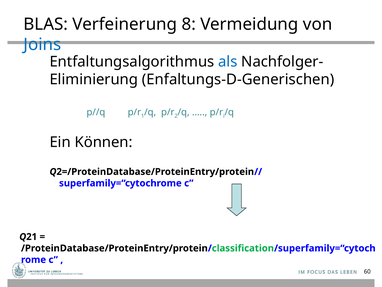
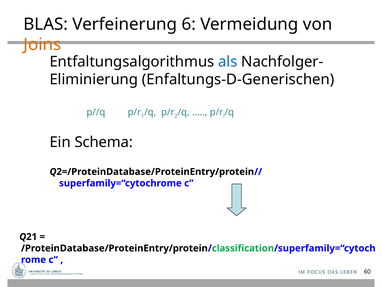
8: 8 -> 6
Joins colour: blue -> orange
Können: Können -> Schema
